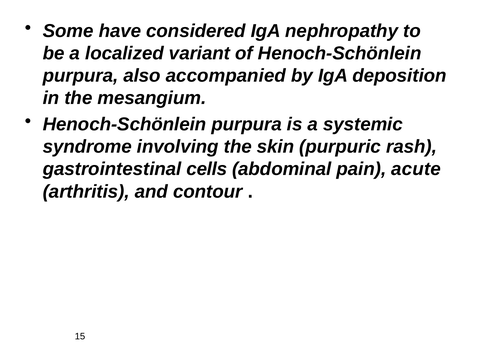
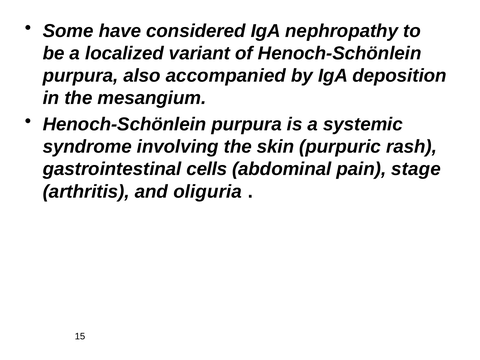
acute: acute -> stage
contour: contour -> oliguria
